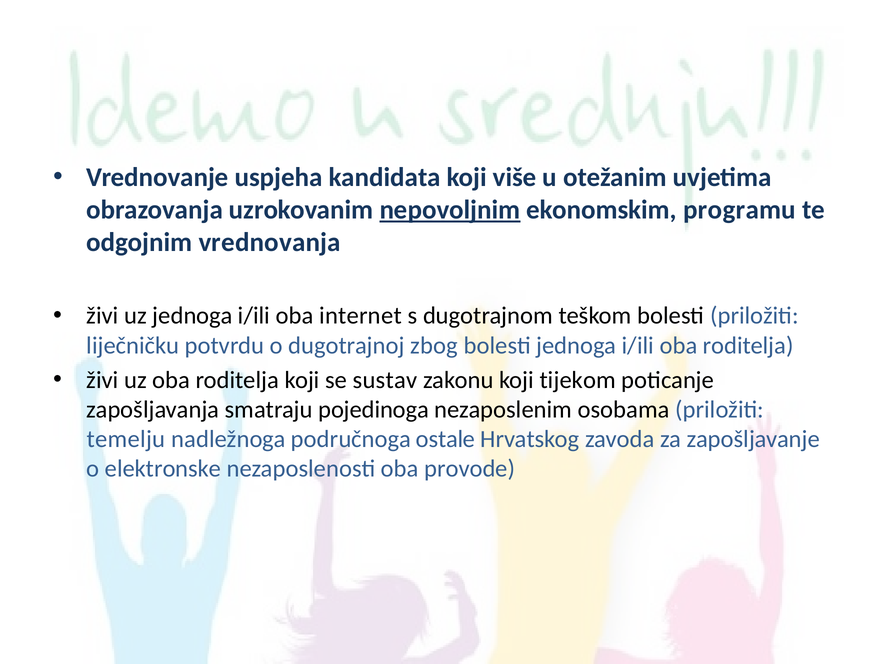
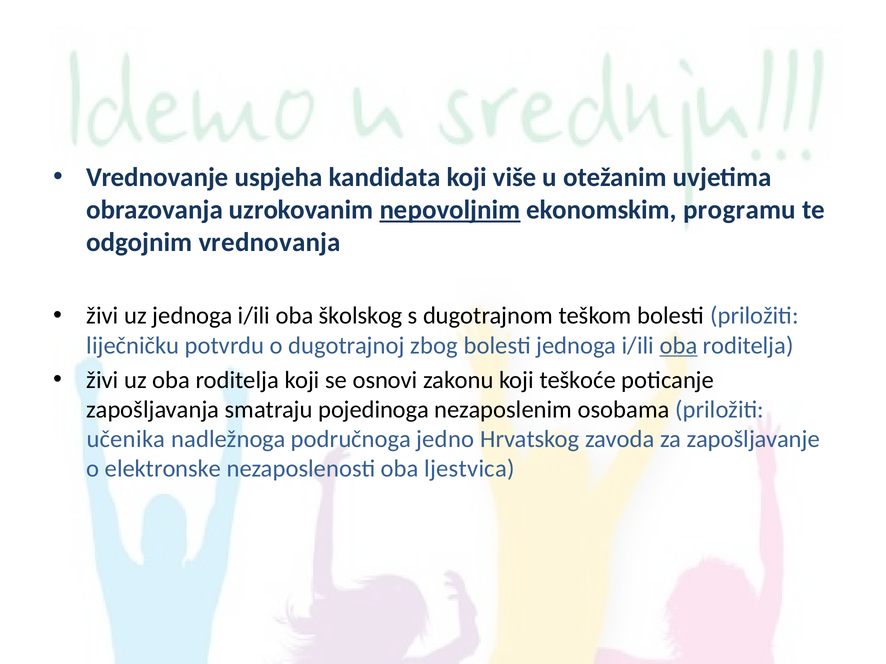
internet: internet -> školskog
oba at (678, 346) underline: none -> present
sustav: sustav -> osnovi
tijekom: tijekom -> teškoće
temelju: temelju -> učenika
ostale: ostale -> jedno
provode: provode -> ljestvica
